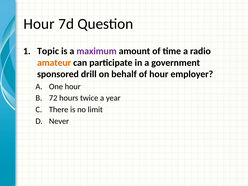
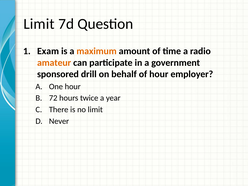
Hour at (39, 24): Hour -> Limit
Topic: Topic -> Exam
maximum colour: purple -> orange
